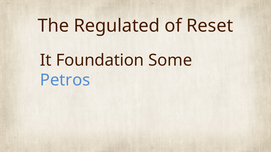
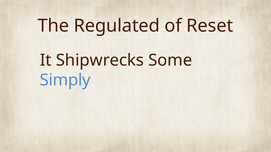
Foundation: Foundation -> Shipwrecks
Petros: Petros -> Simply
